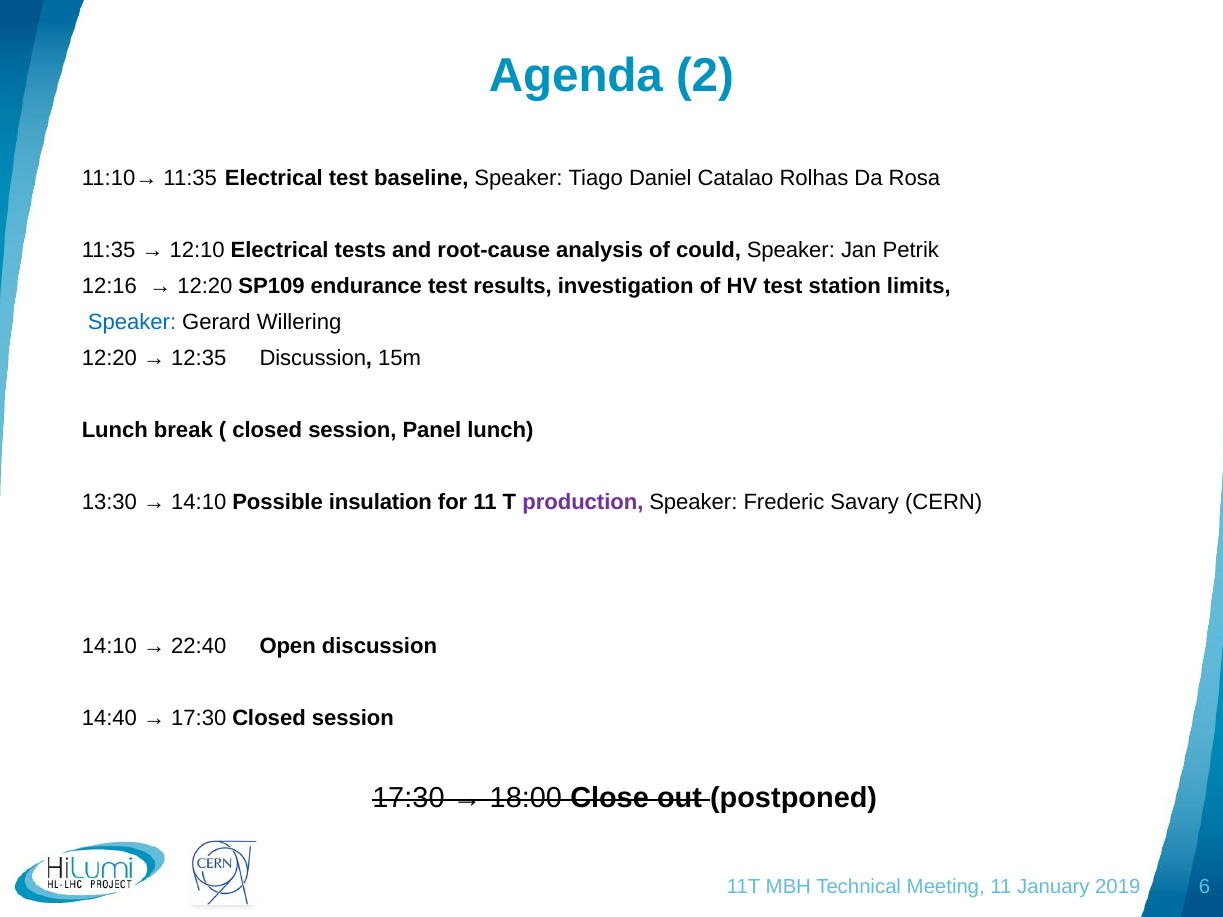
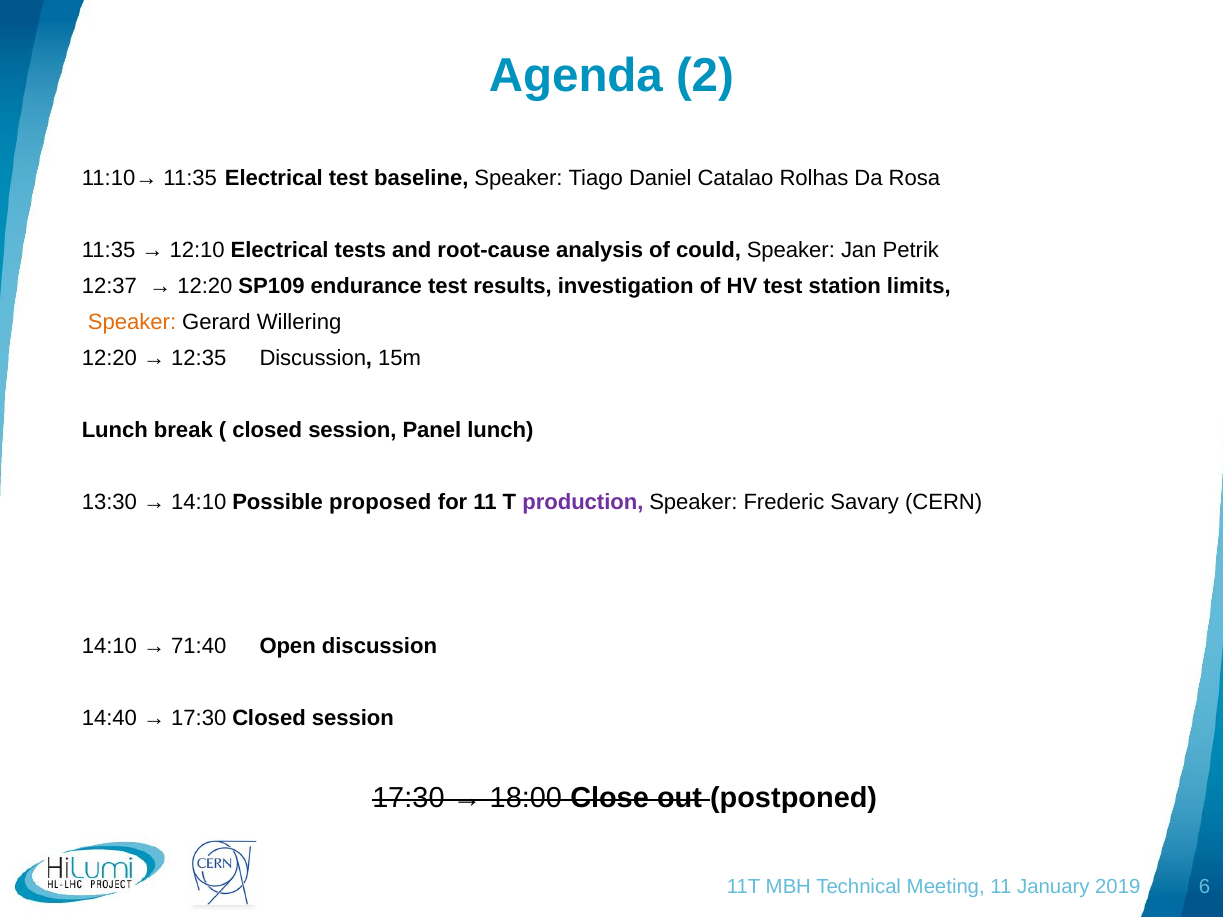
12:16: 12:16 -> 12:37
Speaker at (132, 322) colour: blue -> orange
insulation: insulation -> proposed
22:40: 22:40 -> 71:40
